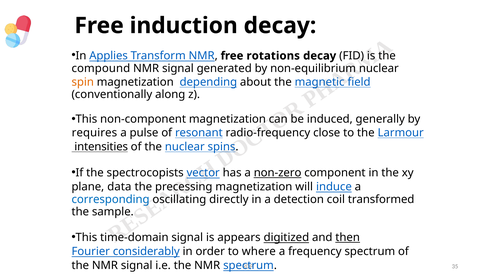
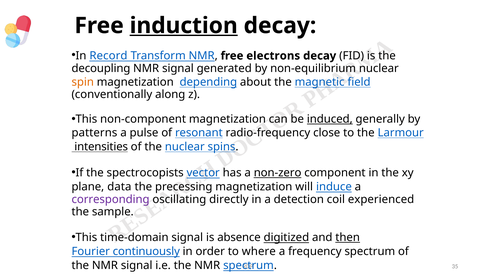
induction underline: none -> present
Applies: Applies -> Record
rotations: rotations -> electrons
compound: compound -> decoupling
induced underline: none -> present
requires: requires -> patterns
corresponding colour: blue -> purple
transformed: transformed -> experienced
appears: appears -> absence
considerably: considerably -> continuously
